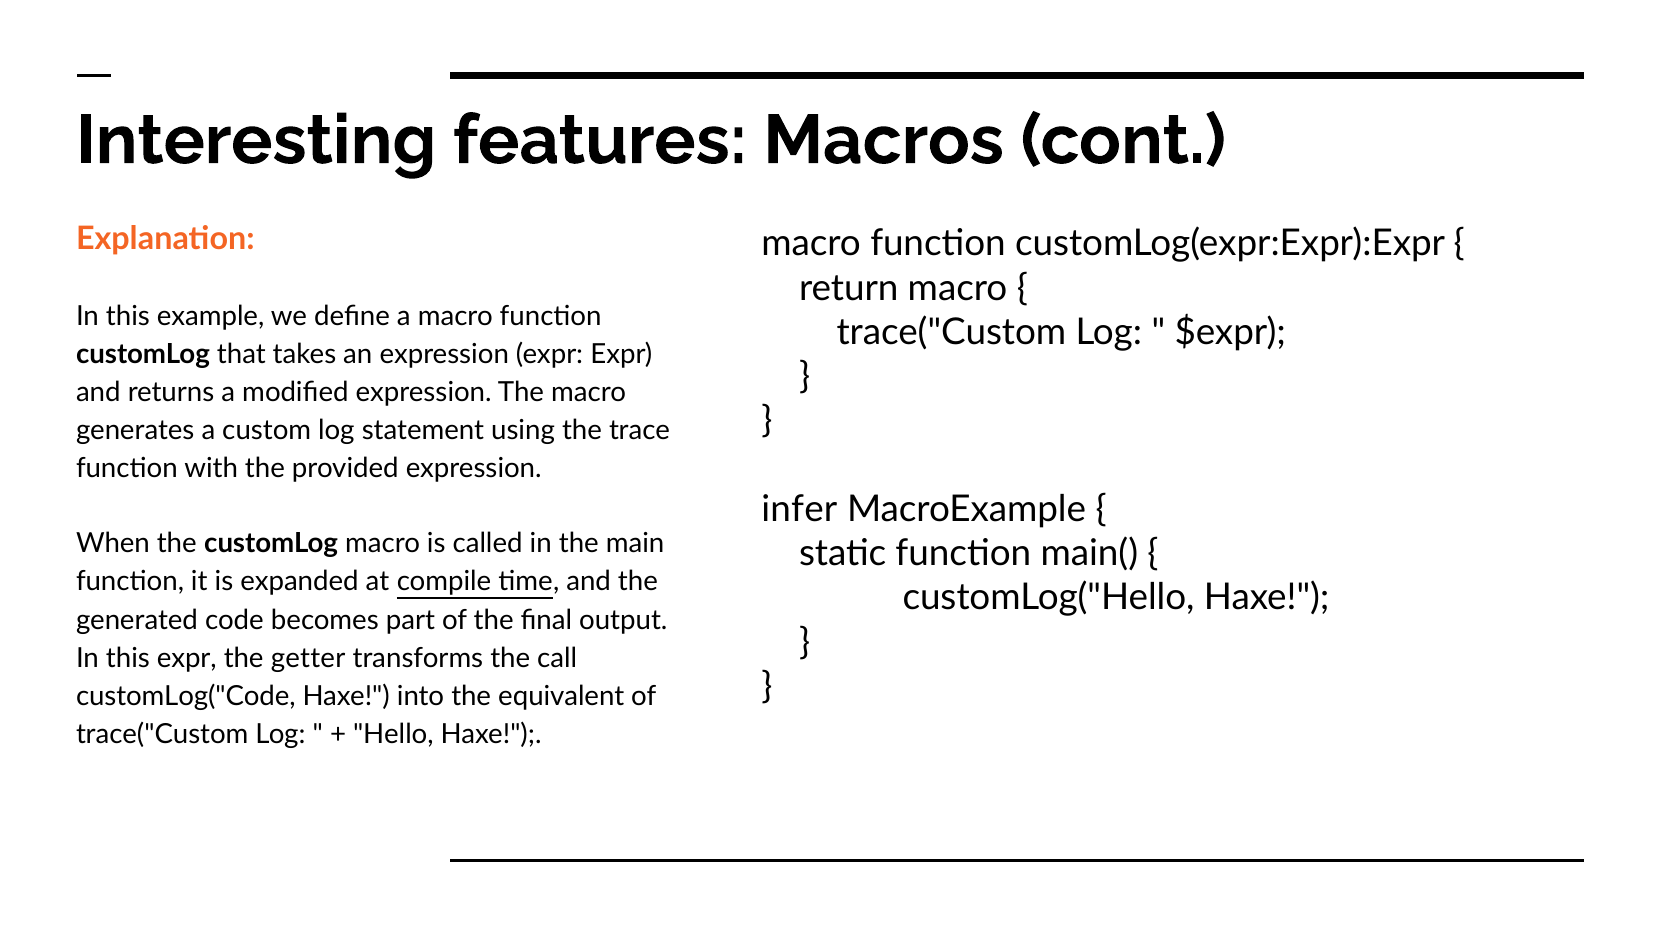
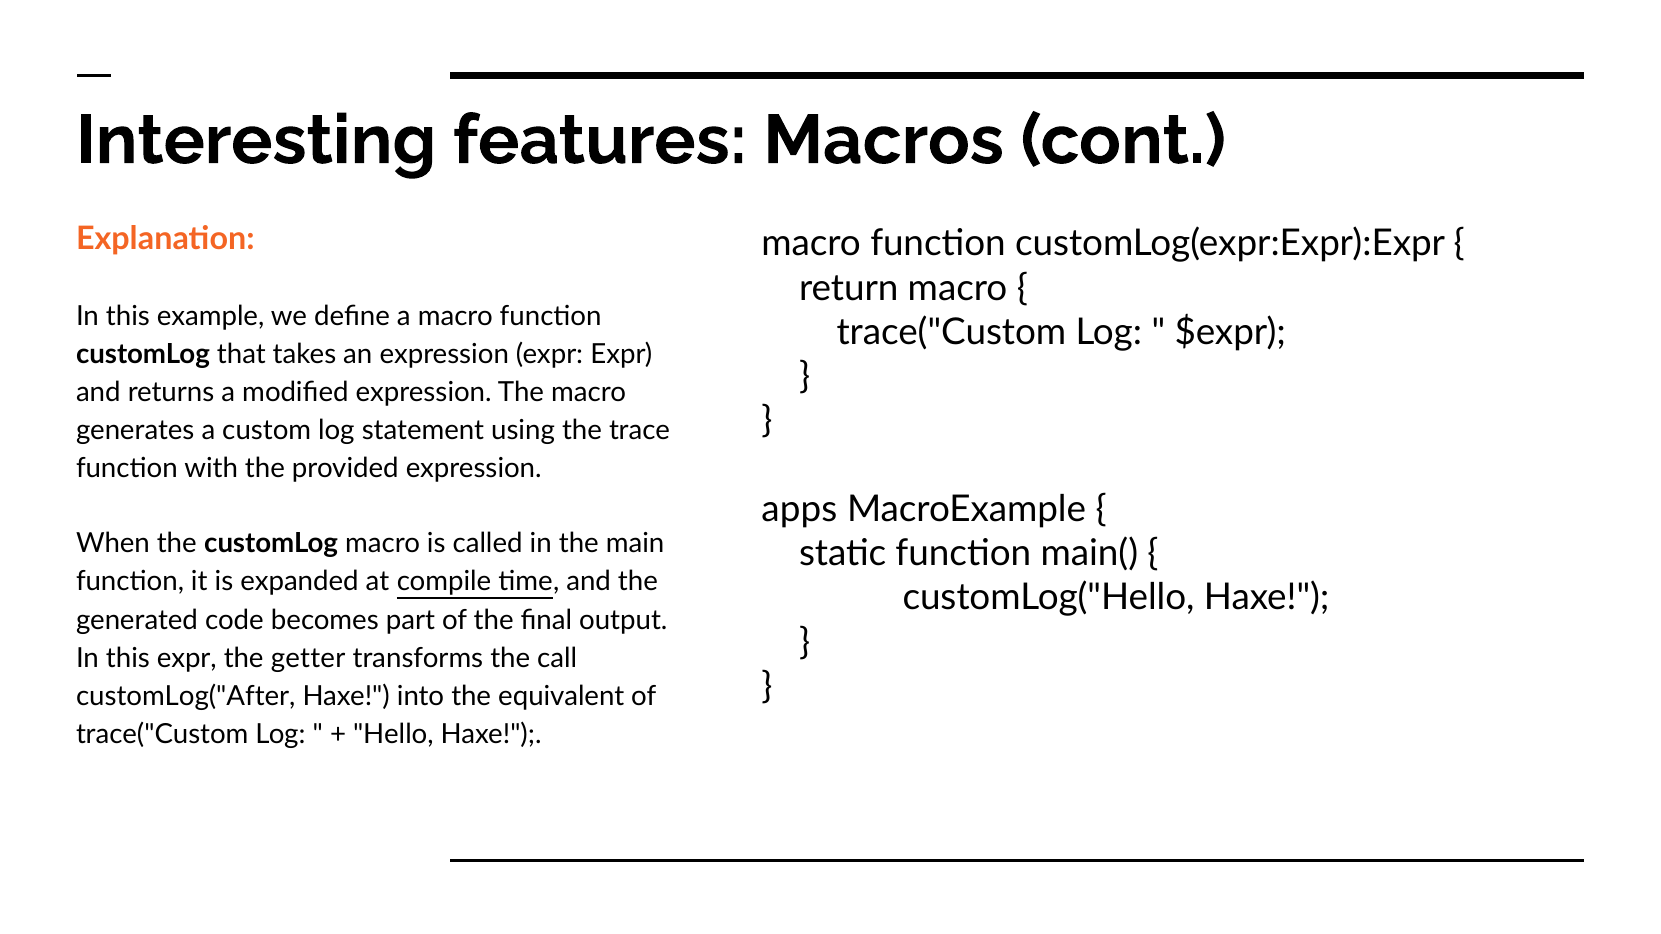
infer: infer -> apps
customLog("Code: customLog("Code -> customLog("After
